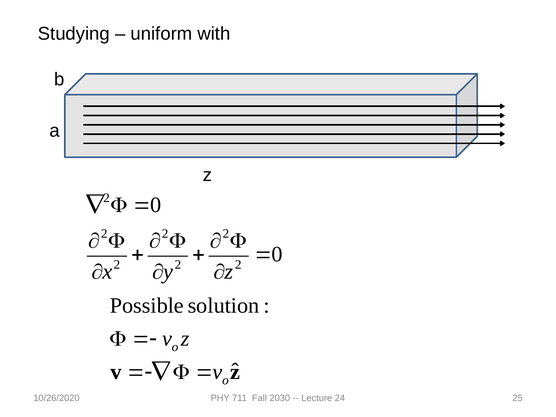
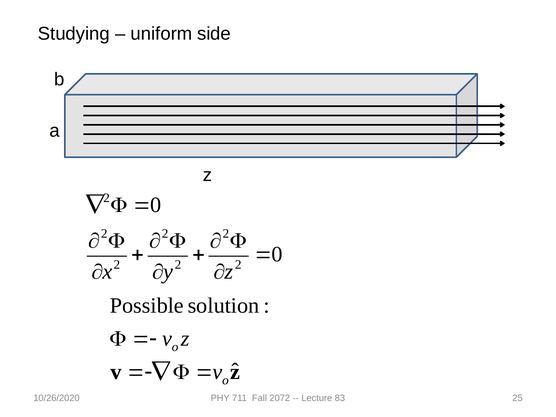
with: with -> side
2030: 2030 -> 2072
24: 24 -> 83
